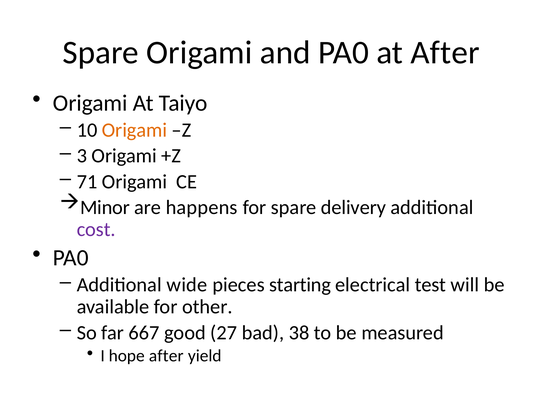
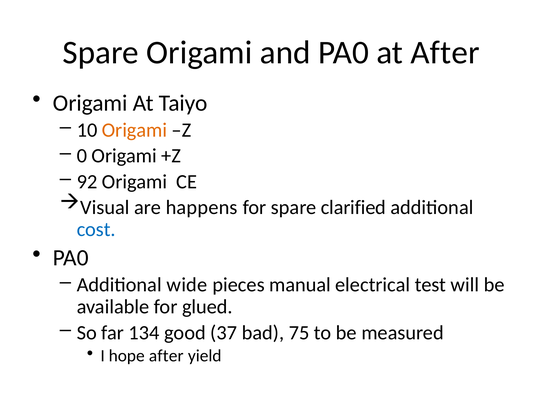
3: 3 -> 0
71: 71 -> 92
Minor: Minor -> Visual
delivery: delivery -> clarified
cost colour: purple -> blue
starting: starting -> manual
other: other -> glued
667: 667 -> 134
27: 27 -> 37
38: 38 -> 75
